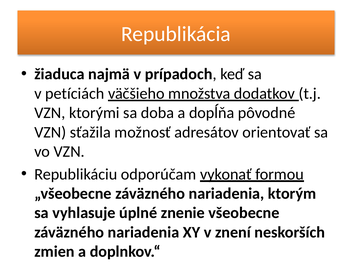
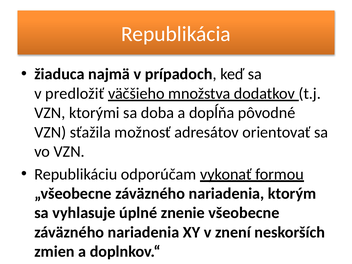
petíciách: petíciách -> predložiť
